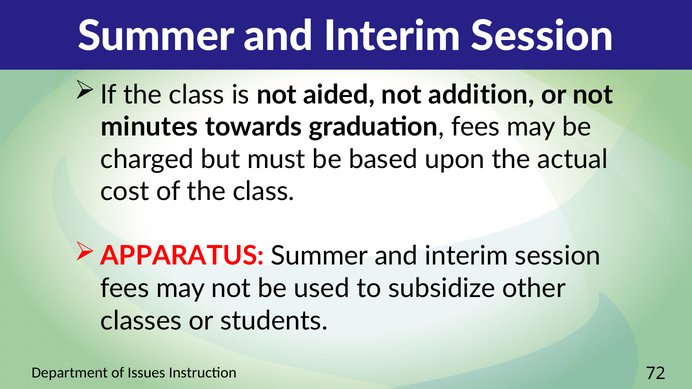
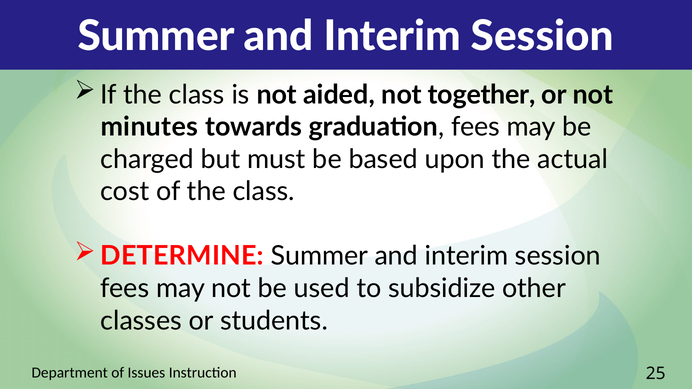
addition: addition -> together
APPARATUS: APPARATUS -> DETERMINE
72: 72 -> 25
